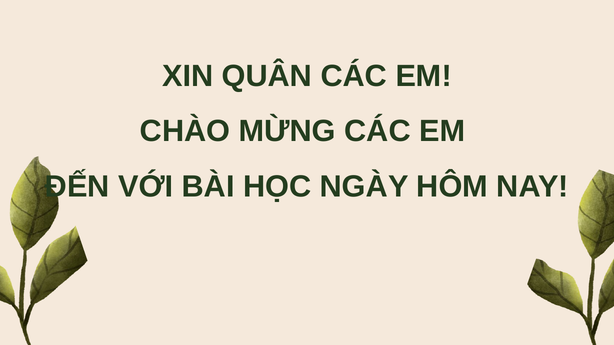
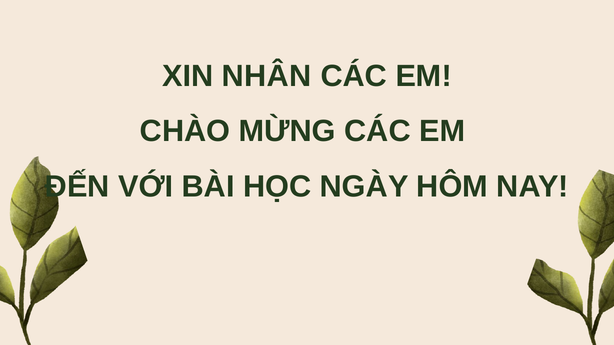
QUÂN: QUÂN -> NHÂN
